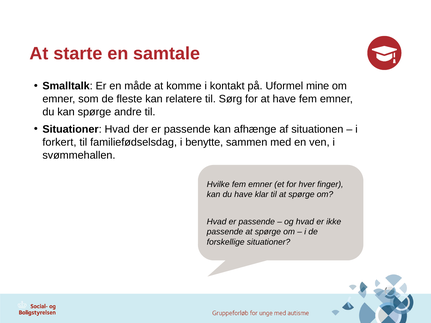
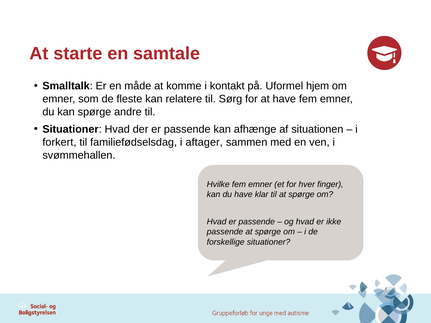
mine: mine -> hjem
benytte: benytte -> aftager
